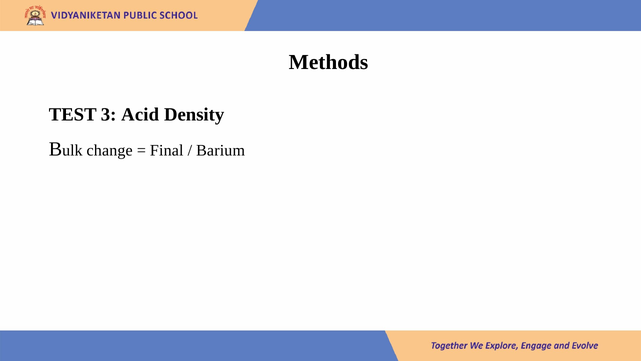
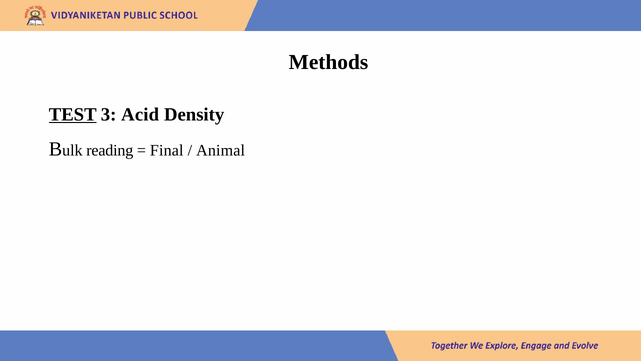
TEST underline: none -> present
change: change -> reading
Barium: Barium -> Animal
